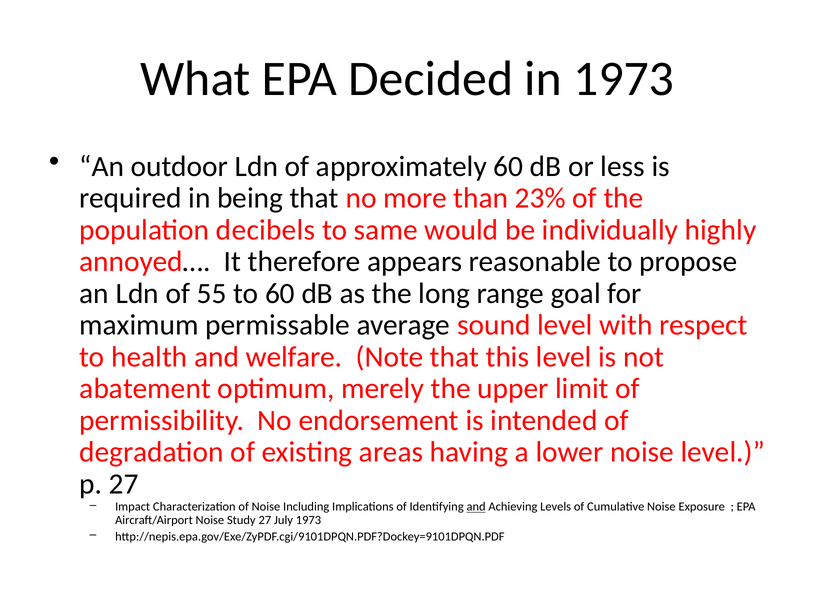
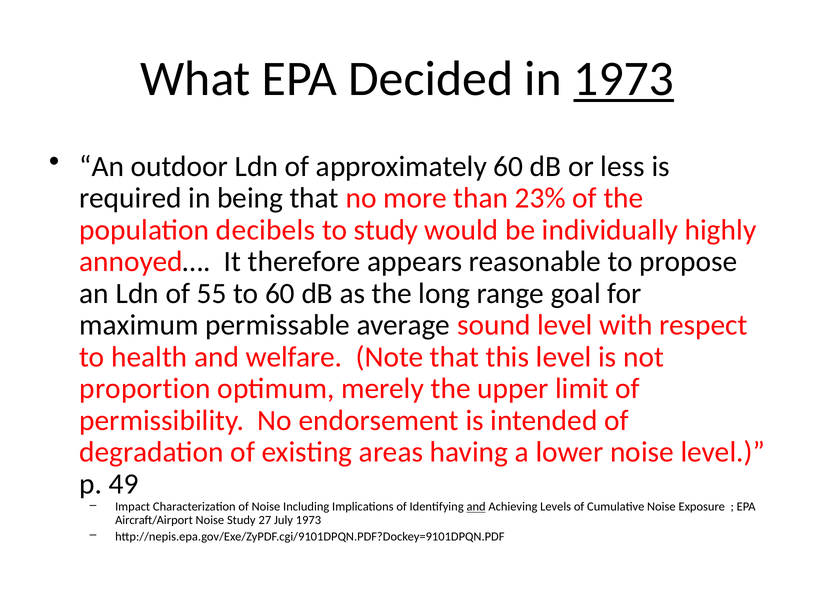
1973 at (624, 79) underline: none -> present
to same: same -> study
abatement: abatement -> proportion
p 27: 27 -> 49
